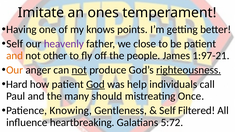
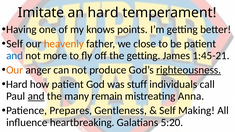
an ones: ones -> hard
heavenly colour: purple -> orange
and at (15, 56) colour: orange -> blue
other: other -> more
the people: people -> getting
1:97-21: 1:97-21 -> 1:45-21
not at (79, 70) underline: present -> none
God underline: present -> none
help: help -> stuff
and at (36, 96) underline: none -> present
should: should -> remain
Once: Once -> Anna
Knowing: Knowing -> Prepares
Filtered: Filtered -> Making
5:72: 5:72 -> 5:20
